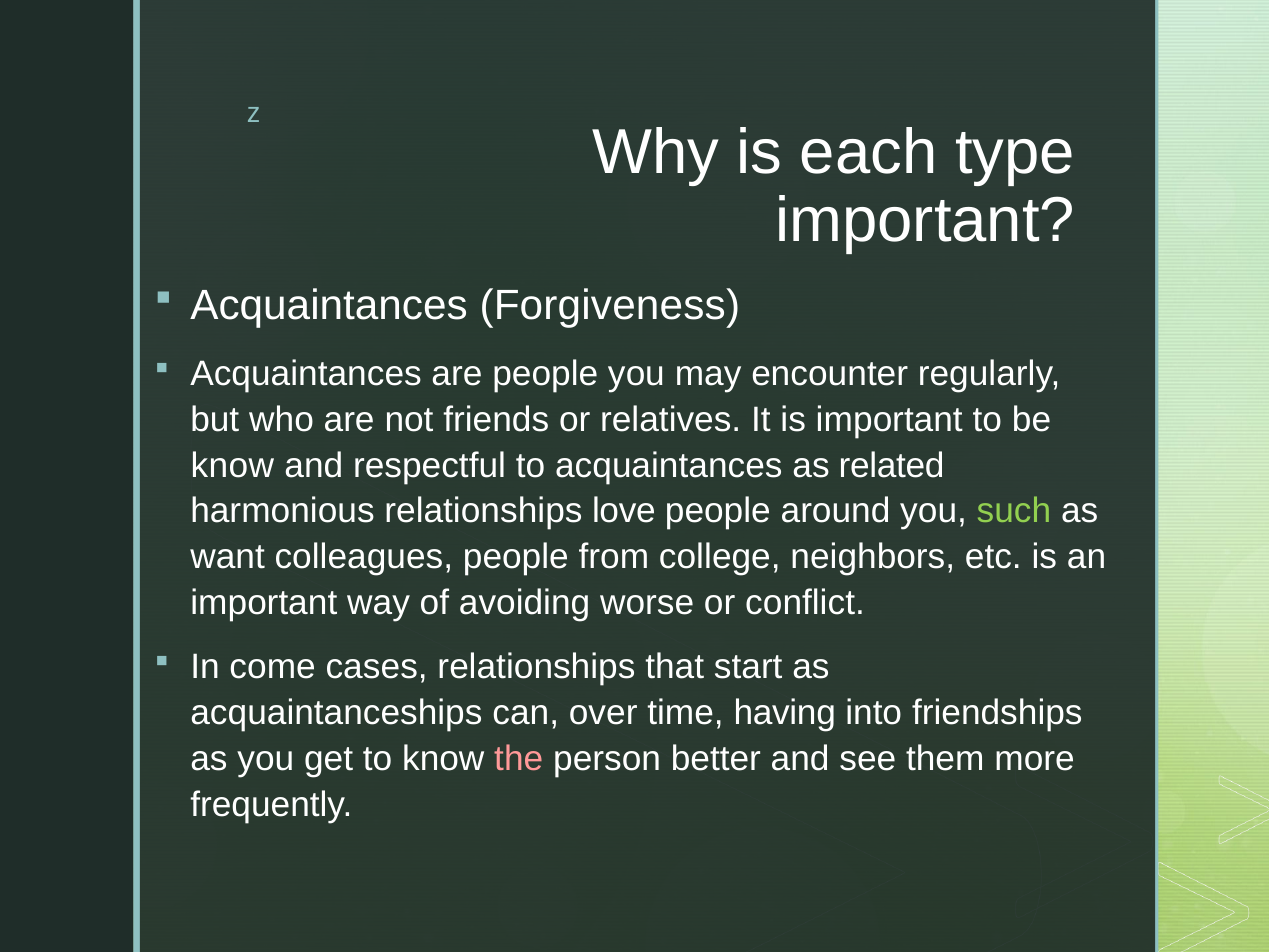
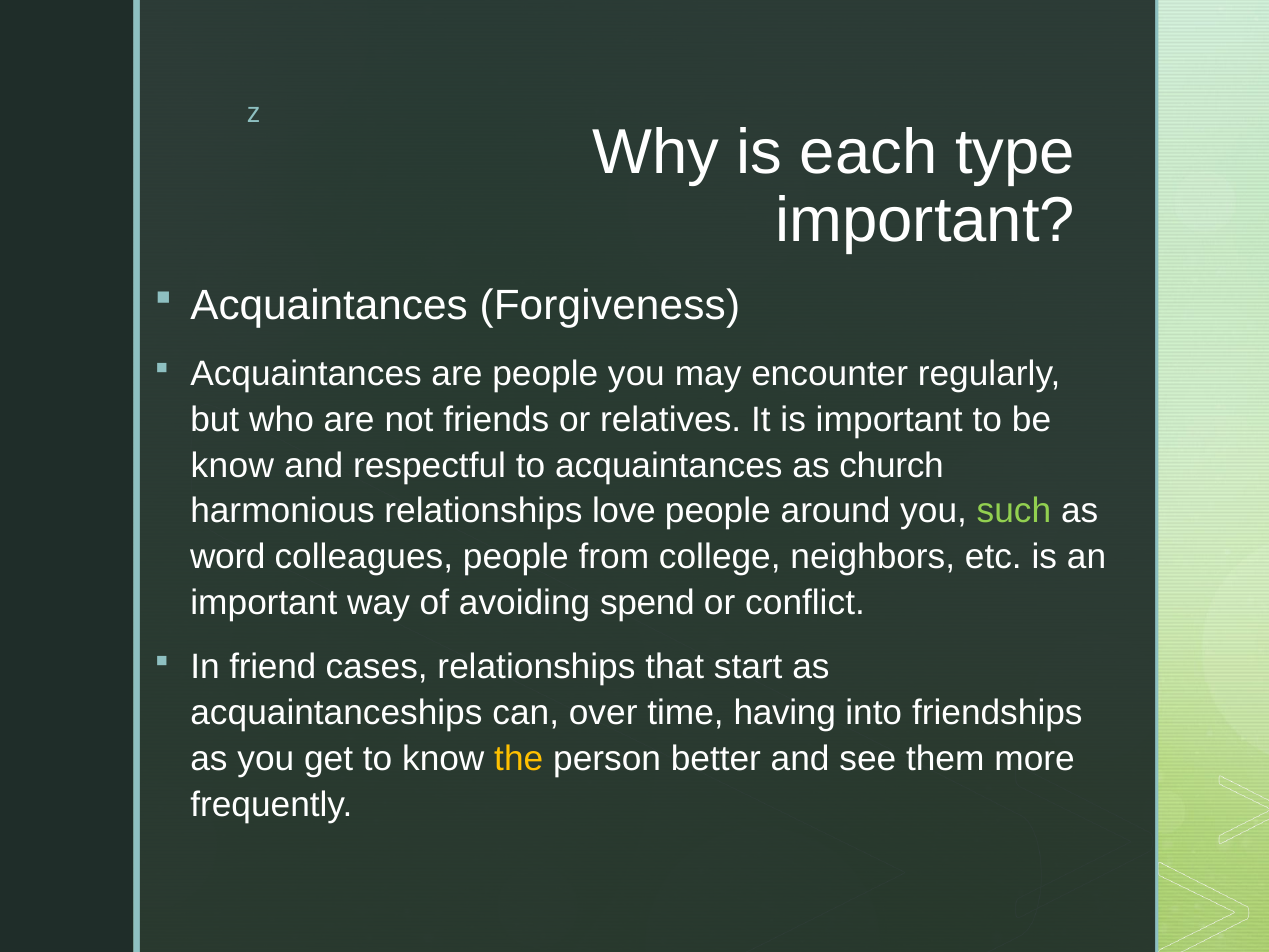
related: related -> church
want: want -> word
worse: worse -> spend
come: come -> friend
the colour: pink -> yellow
